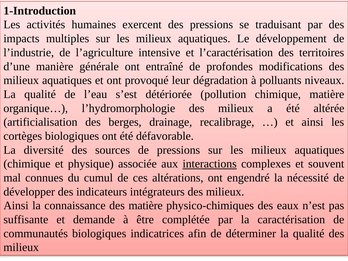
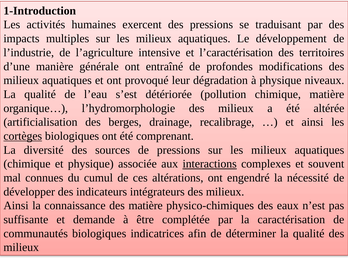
à polluants: polluants -> physique
cortèges underline: none -> present
défavorable: défavorable -> comprenant
